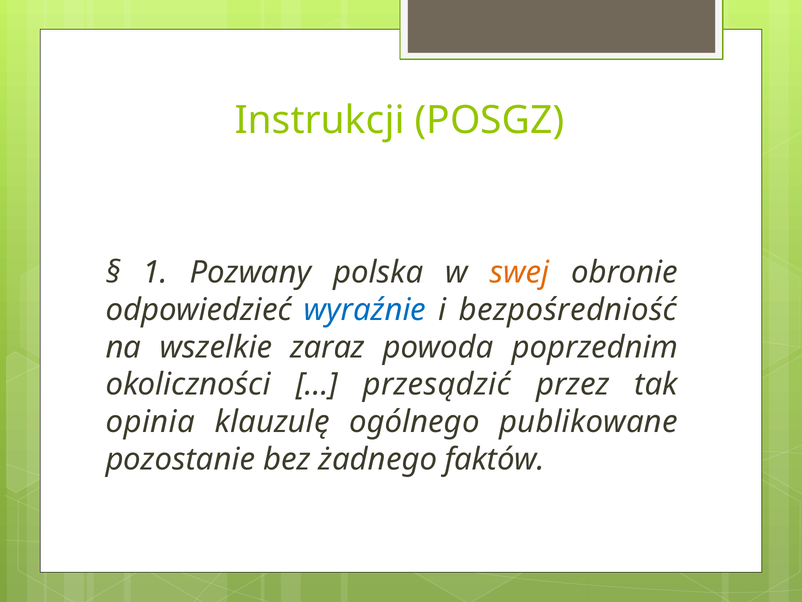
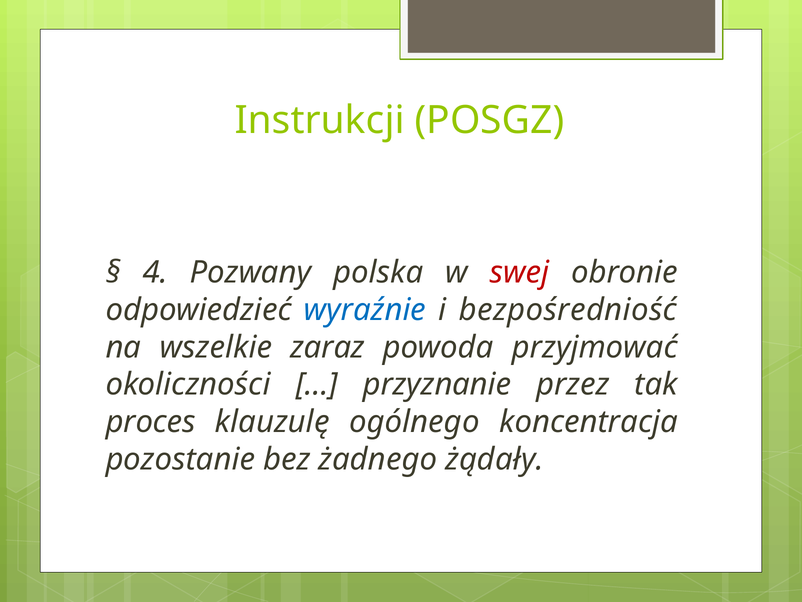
1: 1 -> 4
swej colour: orange -> red
poprzednim: poprzednim -> przyjmować
przesądzić: przesądzić -> przyznanie
opinia: opinia -> proces
publikowane: publikowane -> koncentracja
faktów: faktów -> żądały
